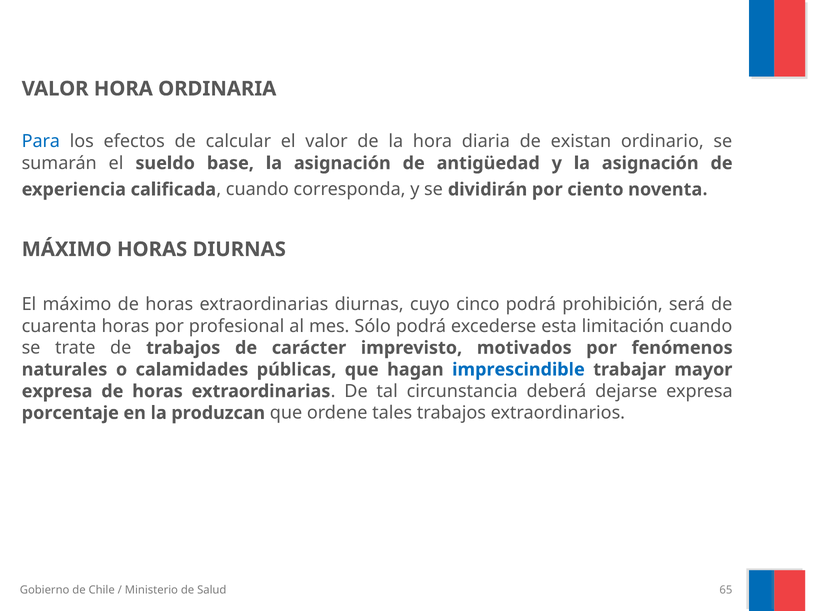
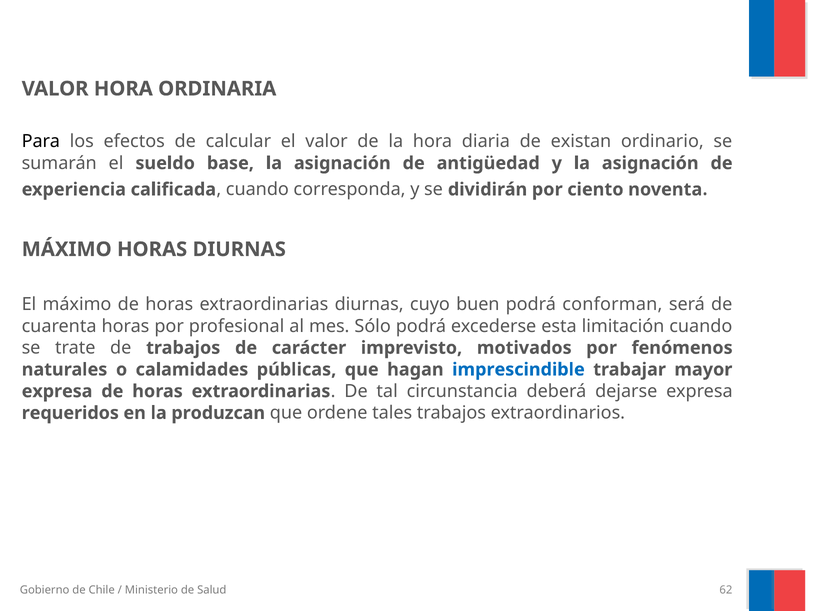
Para colour: blue -> black
cinco: cinco -> buen
prohibición: prohibición -> conforman
porcentaje: porcentaje -> requeridos
65: 65 -> 62
